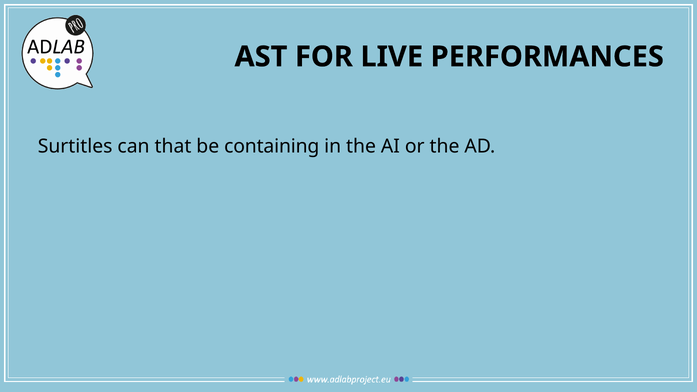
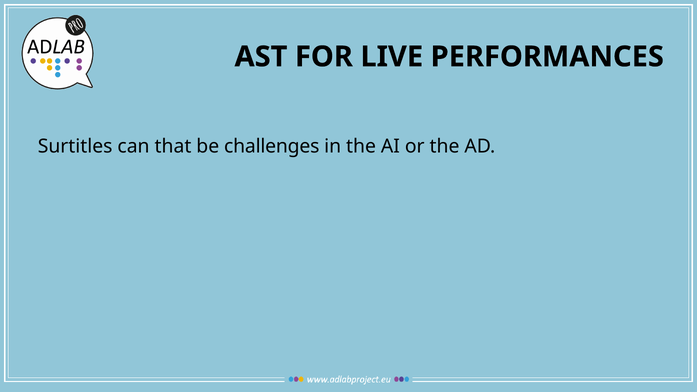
containing: containing -> challenges
